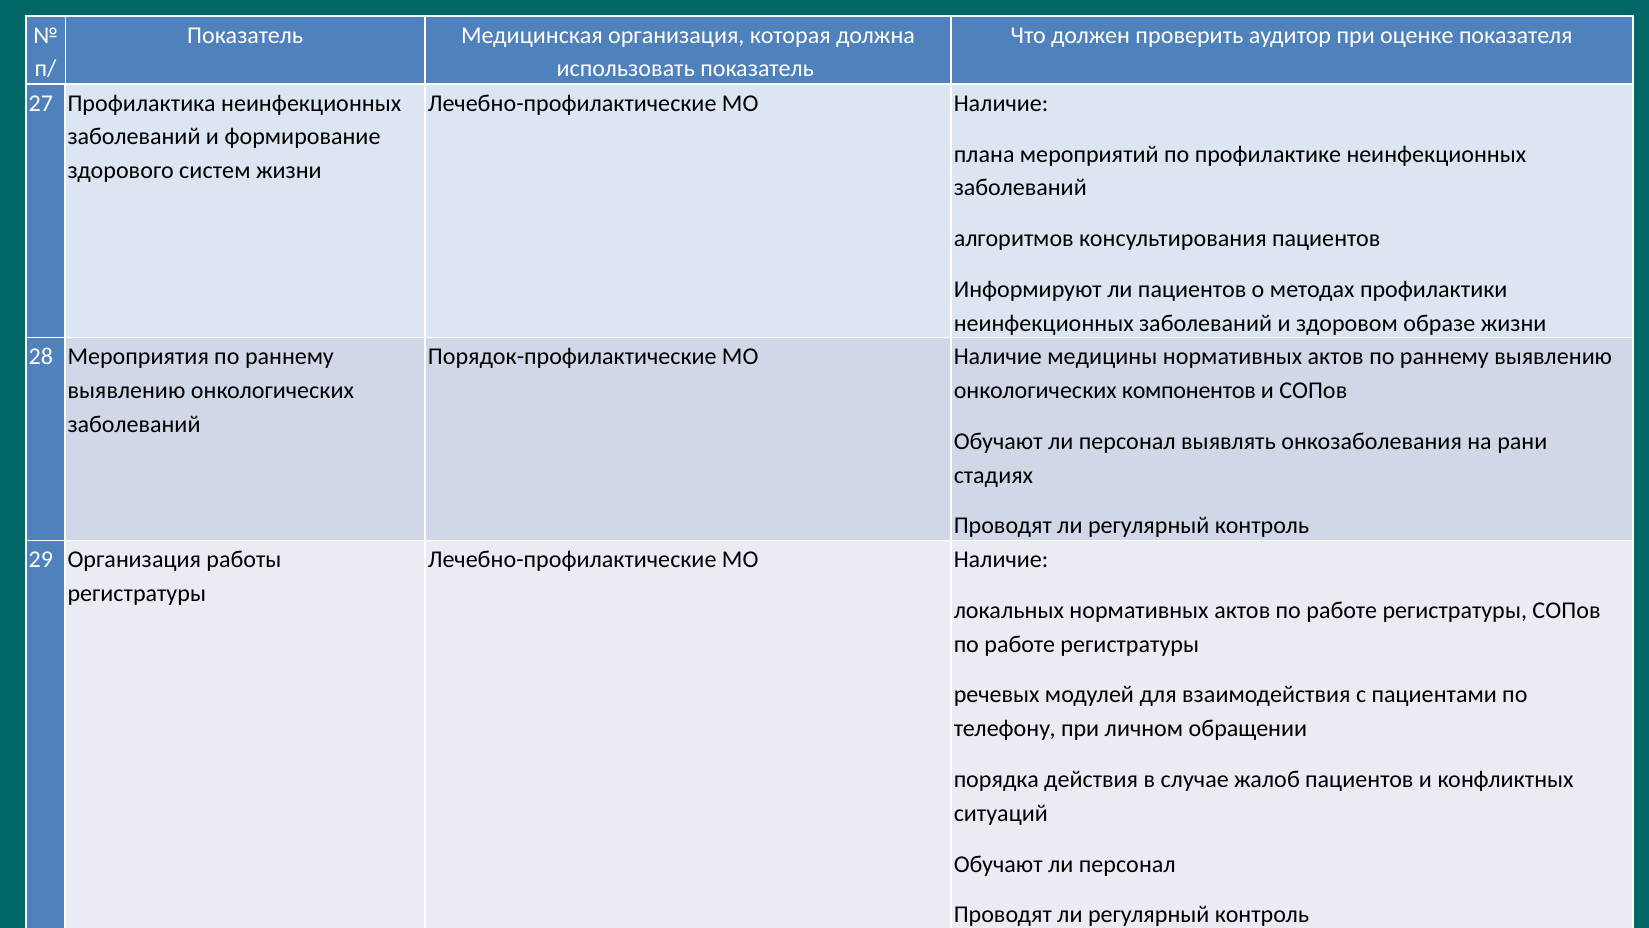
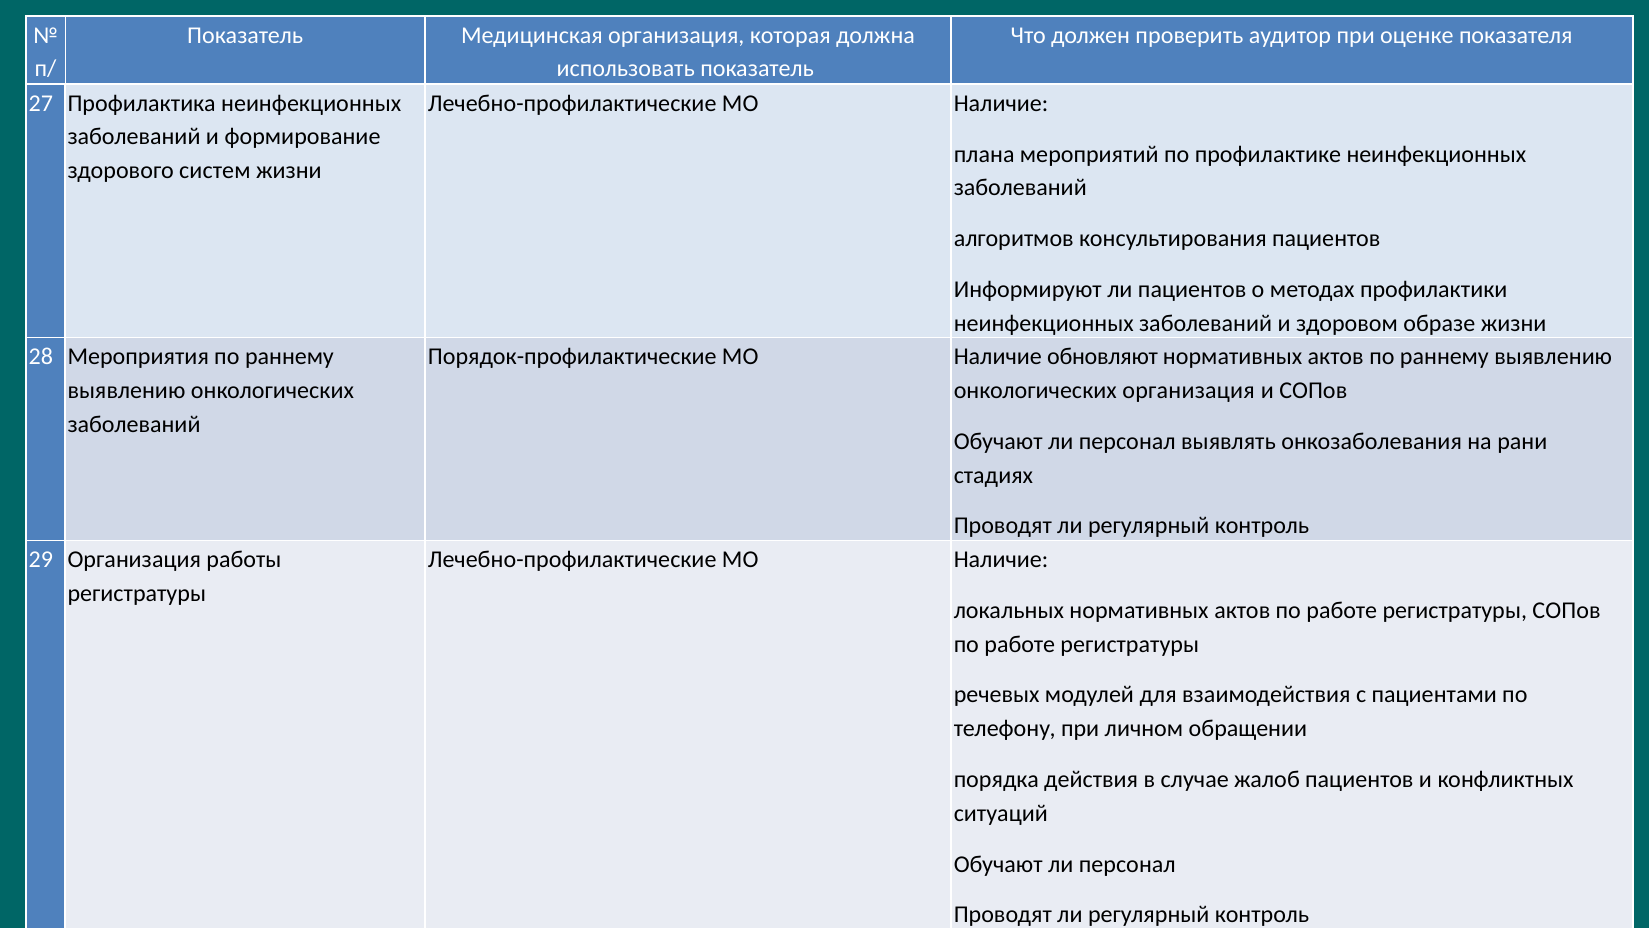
медицины: медицины -> обновляют
онкологических компонентов: компонентов -> организация
